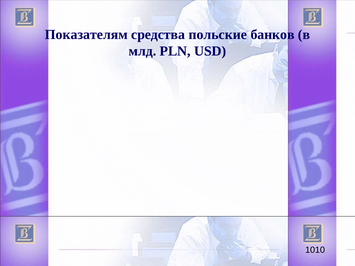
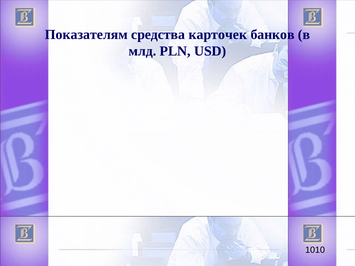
польские: польские -> карточек
